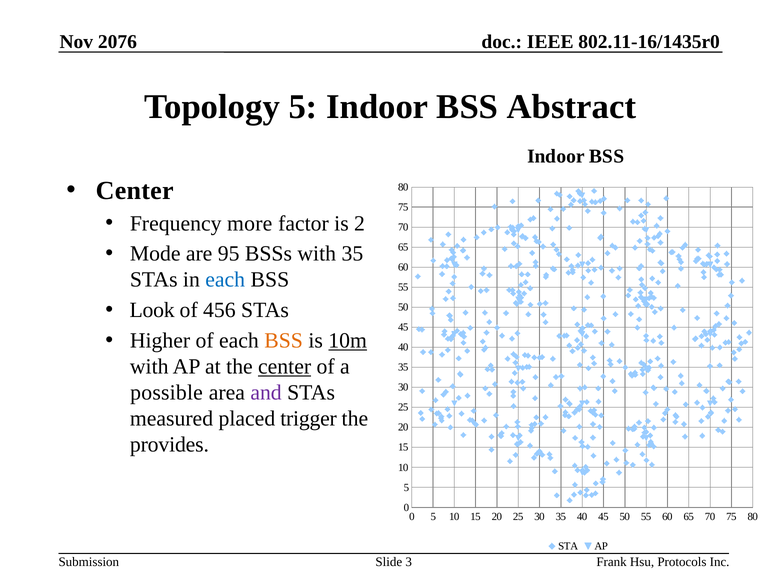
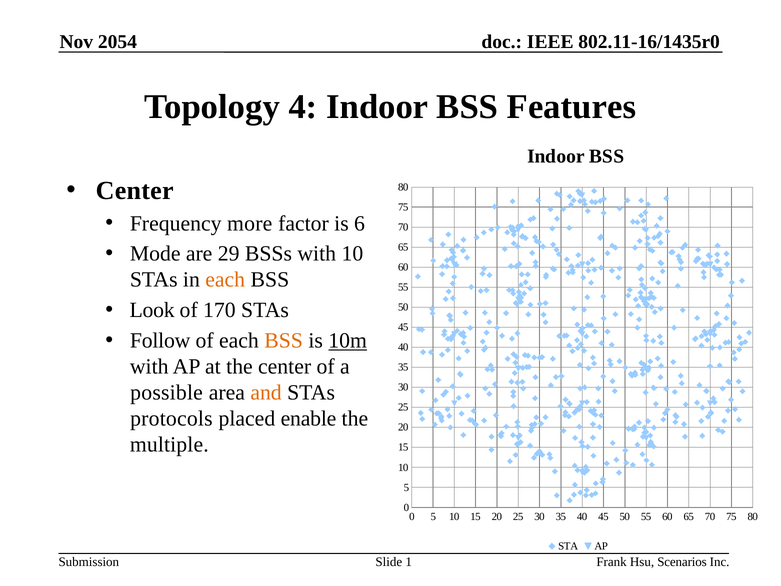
2076: 2076 -> 2054
Topology 5: 5 -> 4
Abstract: Abstract -> Features
2: 2 -> 6
95: 95 -> 29
with 35: 35 -> 10
each at (225, 280) colour: blue -> orange
456: 456 -> 170
Higher: Higher -> Follow
center at (285, 366) underline: present -> none
and colour: purple -> orange
measured: measured -> protocols
trigger: trigger -> enable
provides: provides -> multiple
3: 3 -> 1
Protocols: Protocols -> Scenarios
